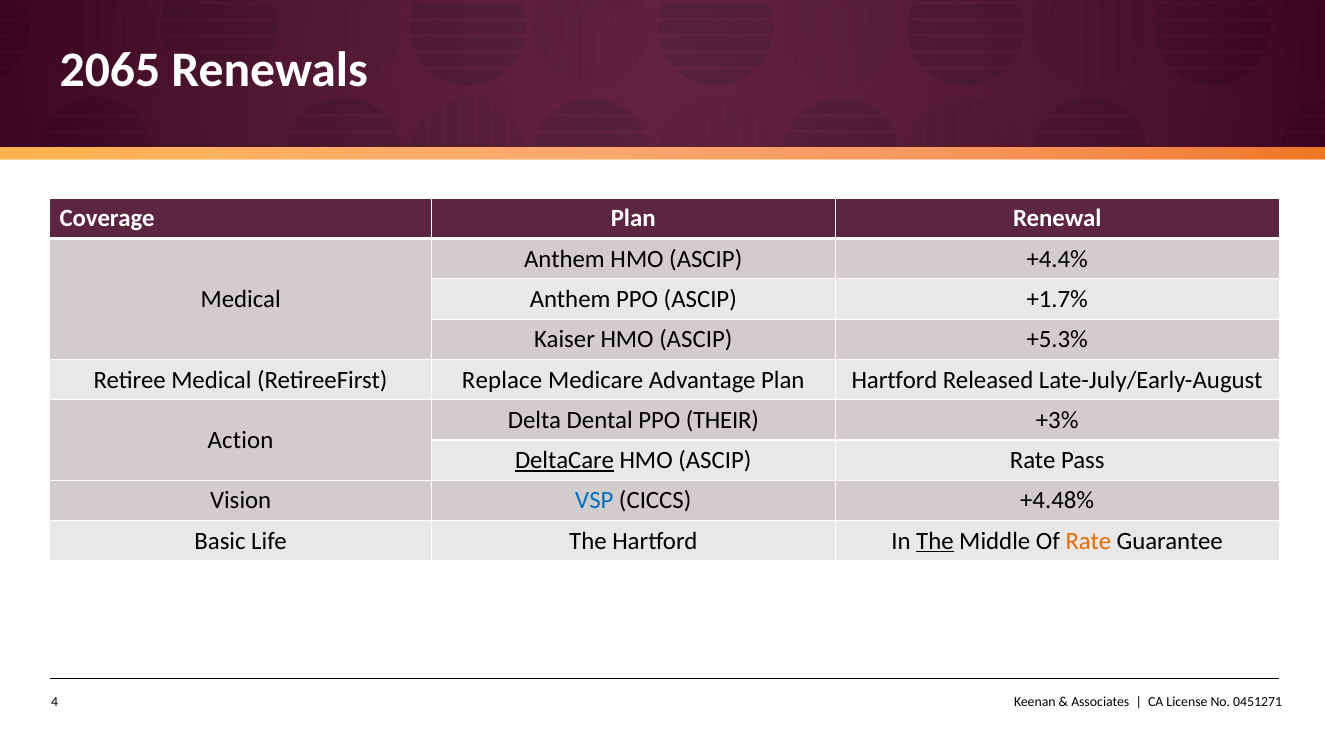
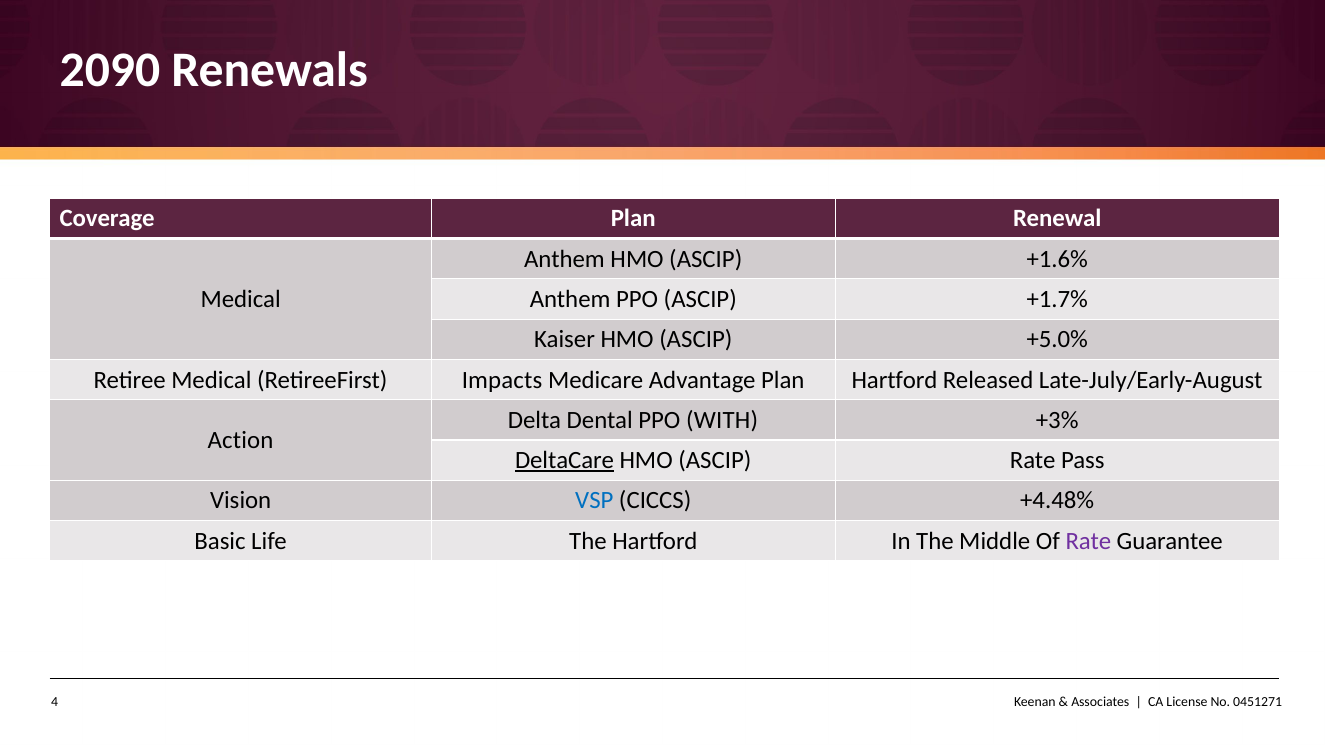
2065: 2065 -> 2090
+4.4%: +4.4% -> +1.6%
+5.3%: +5.3% -> +5.0%
Replace: Replace -> Impacts
THEIR: THEIR -> WITH
The at (935, 541) underline: present -> none
Rate at (1088, 541) colour: orange -> purple
